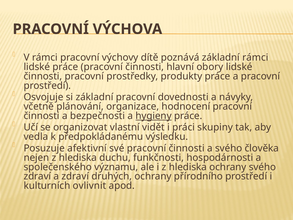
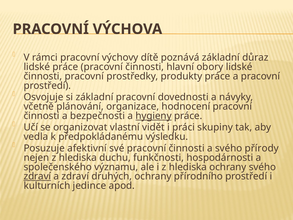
základní rámci: rámci -> důraz
člověka: člověka -> přírody
zdraví at (37, 176) underline: none -> present
ovlivnit: ovlivnit -> jedince
